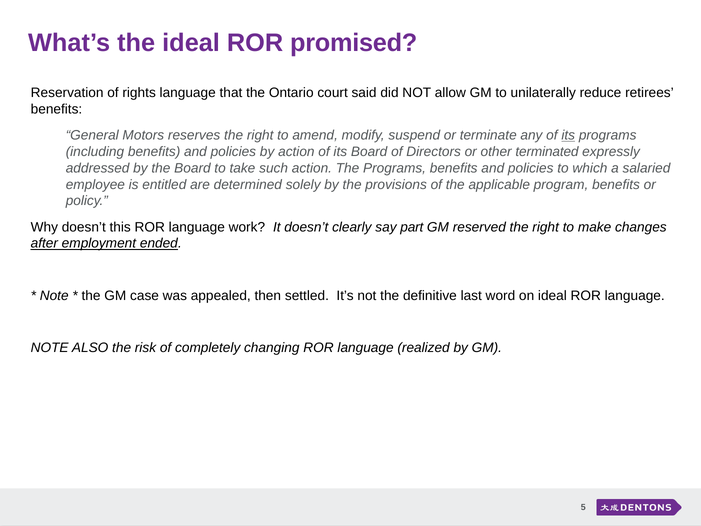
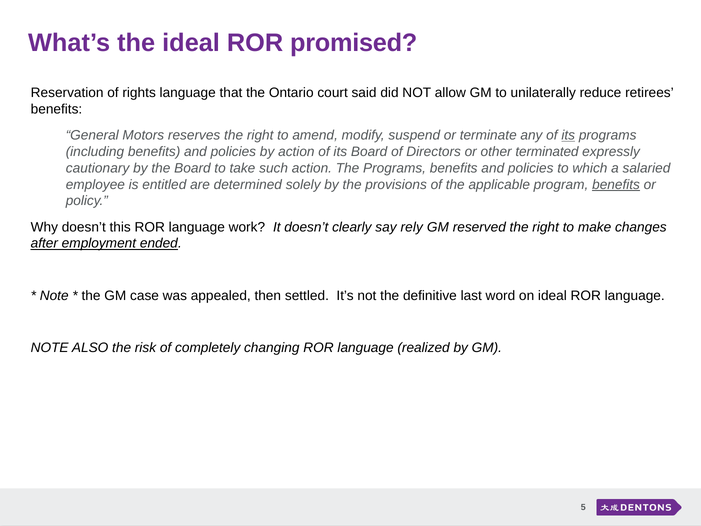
addressed: addressed -> cautionary
benefits at (616, 184) underline: none -> present
part: part -> rely
